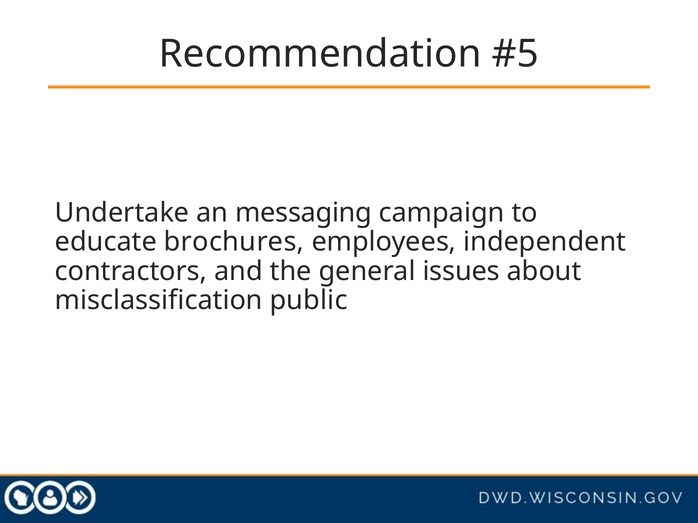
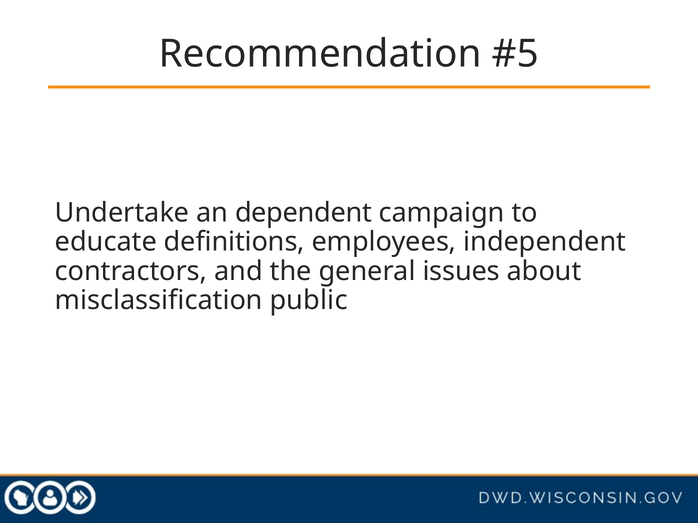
messaging: messaging -> dependent
brochures: brochures -> definitions
